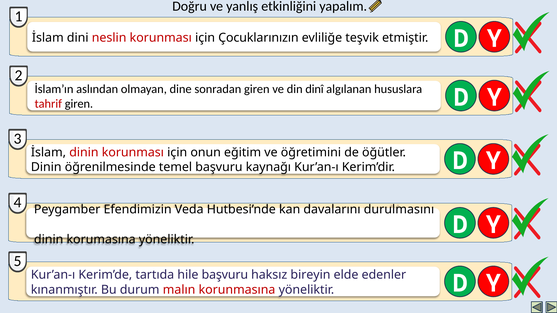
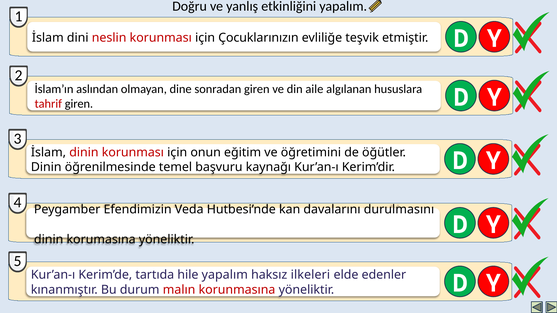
dinî: dinî -> aile
hile başvuru: başvuru -> yapalım
bireyin: bireyin -> ilkeleri
